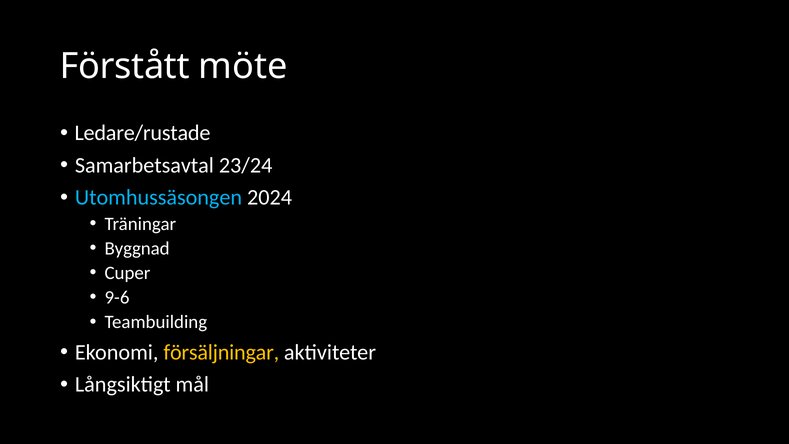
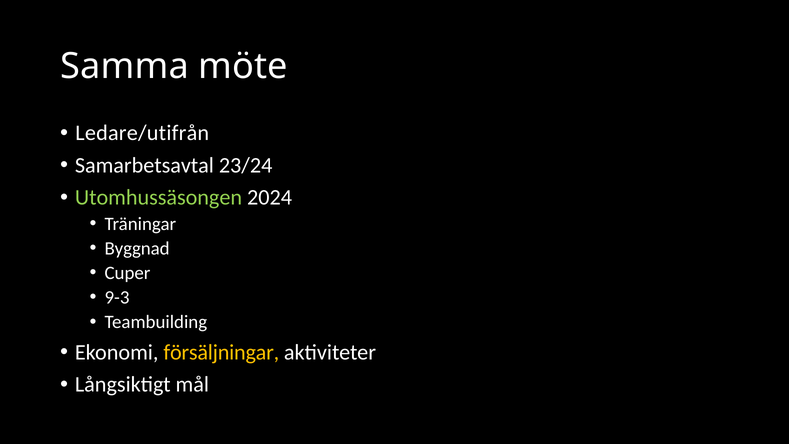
Förstått: Förstått -> Samma
Ledare/rustade: Ledare/rustade -> Ledare/utifrån
Utomhussäsongen colour: light blue -> light green
9-6: 9-6 -> 9-3
